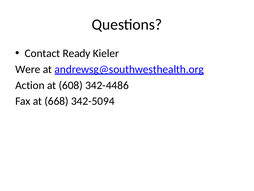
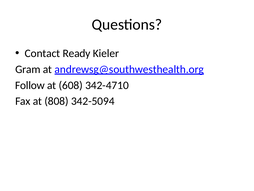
Were: Were -> Gram
Action: Action -> Follow
342-4486: 342-4486 -> 342-4710
668: 668 -> 808
